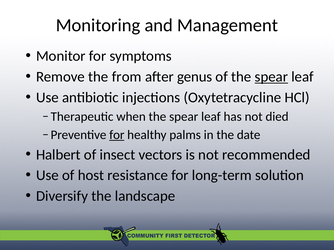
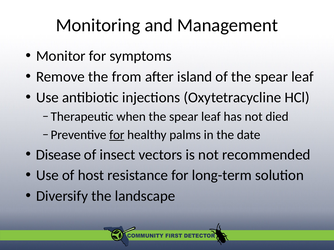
genus: genus -> island
spear at (271, 77) underline: present -> none
Halbert: Halbert -> Disease
